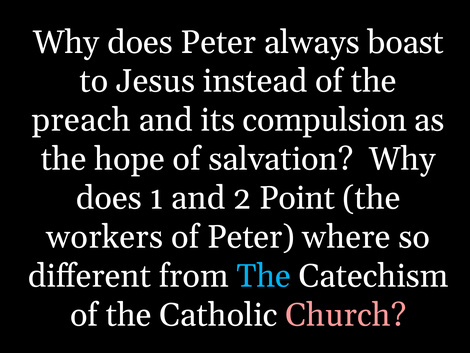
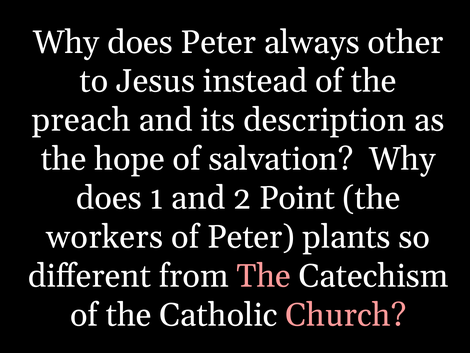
boast: boast -> other
compulsion: compulsion -> description
where: where -> plants
The at (264, 276) colour: light blue -> pink
